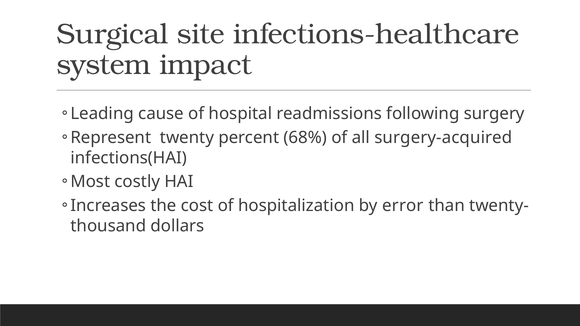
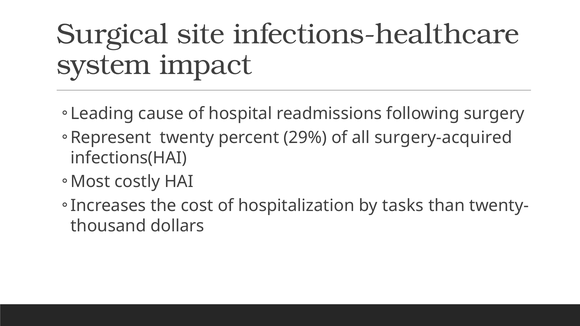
68%: 68% -> 29%
error: error -> tasks
